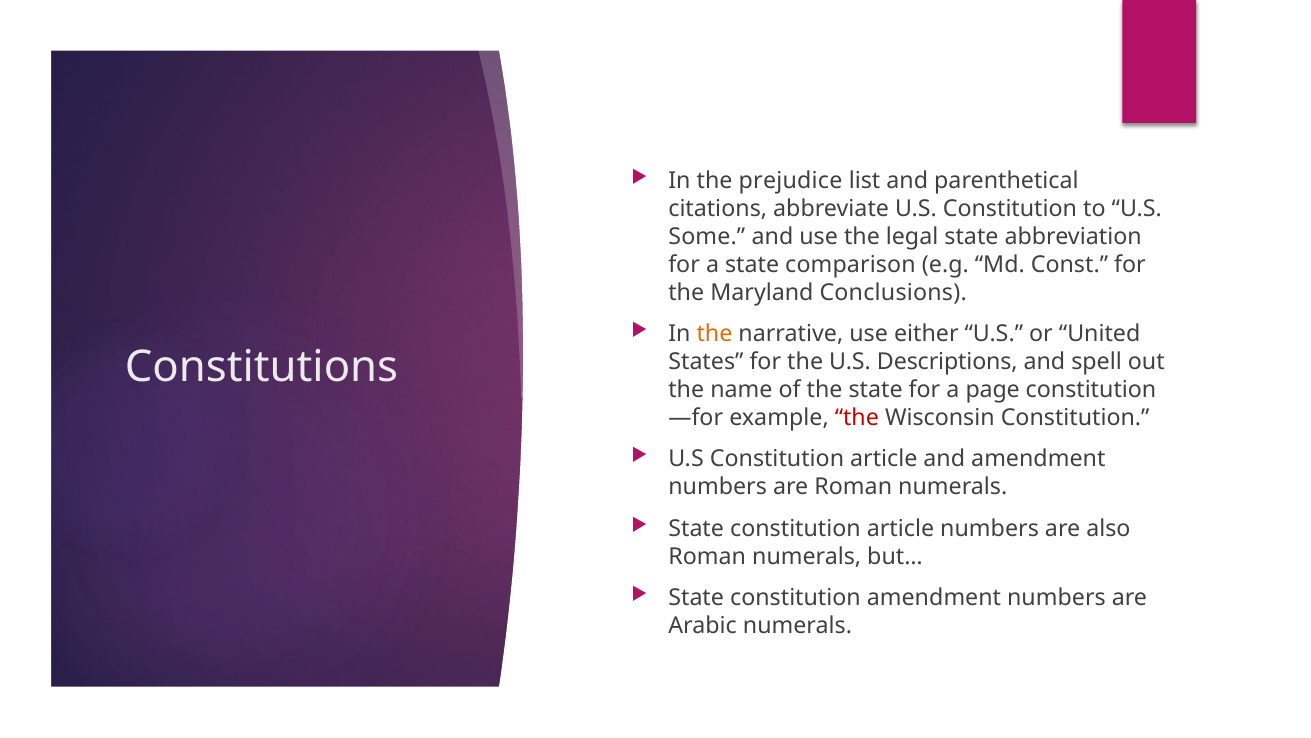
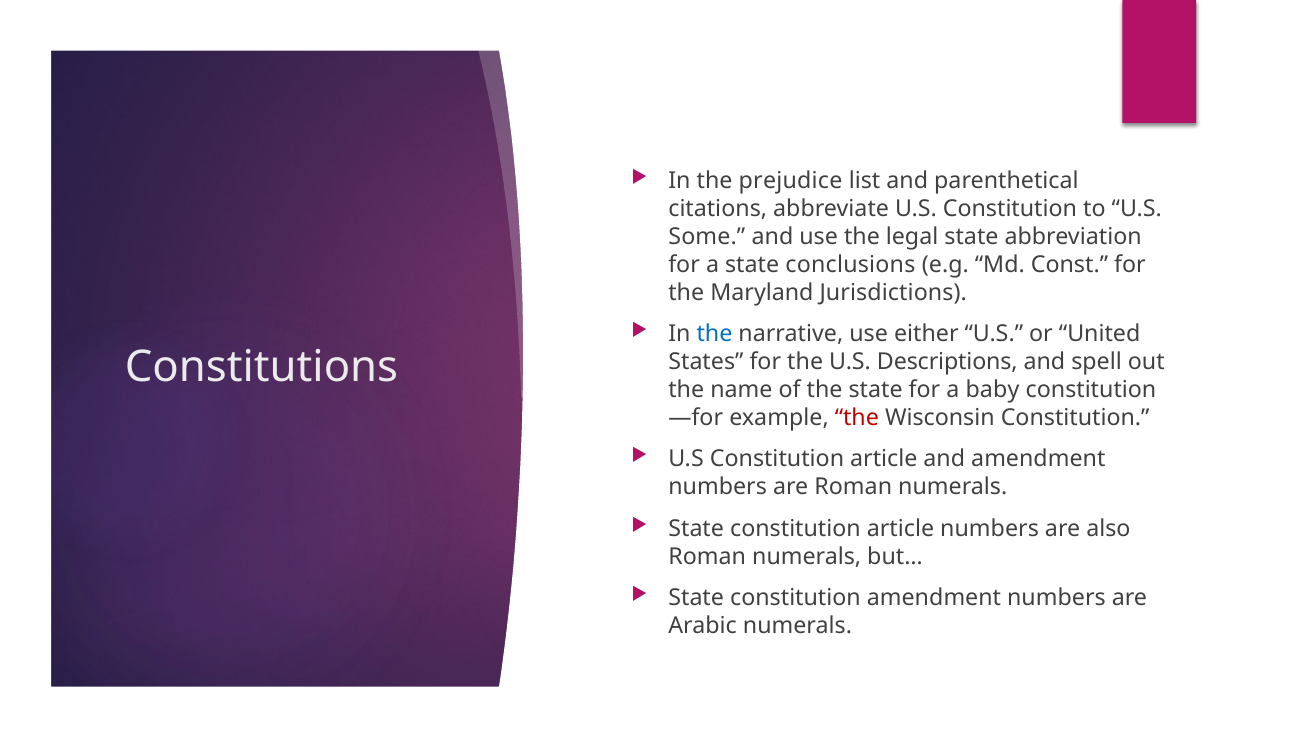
comparison: comparison -> conclusions
Conclusions: Conclusions -> Jurisdictions
the at (714, 334) colour: orange -> blue
page: page -> baby
